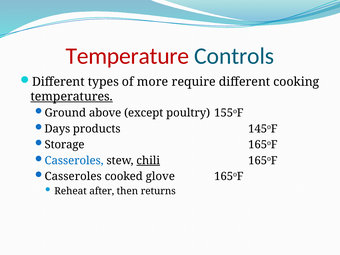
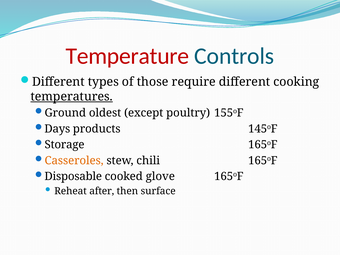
more: more -> those
above: above -> oldest
Casseroles at (74, 161) colour: blue -> orange
chili underline: present -> none
Casseroles at (73, 176): Casseroles -> Disposable
returns: returns -> surface
